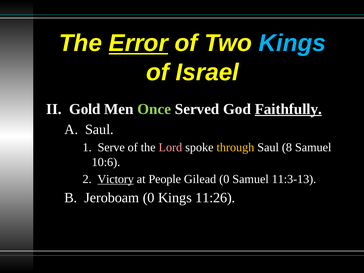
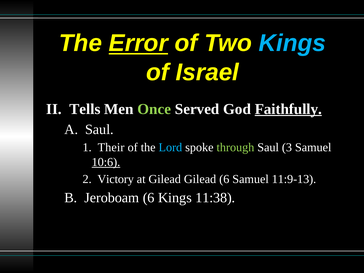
Gold: Gold -> Tells
Serve: Serve -> Their
Lord colour: pink -> light blue
through colour: yellow -> light green
8: 8 -> 3
10:6 underline: none -> present
Victory underline: present -> none
at People: People -> Gilead
Gilead 0: 0 -> 6
11:3-13: 11:3-13 -> 11:9-13
Jeroboam 0: 0 -> 6
11:26: 11:26 -> 11:38
